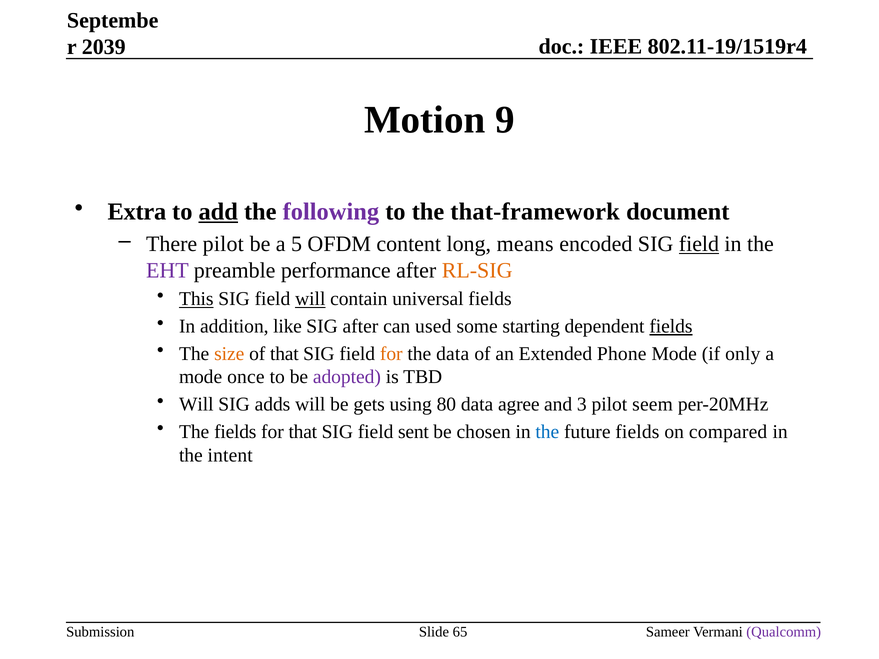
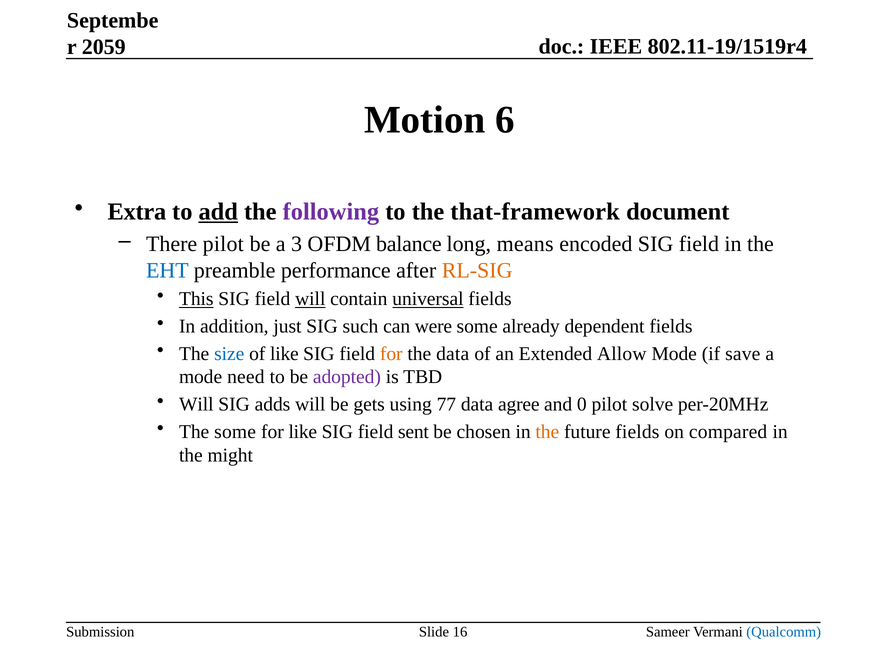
2039: 2039 -> 2059
9: 9 -> 6
5: 5 -> 3
content: content -> balance
field at (699, 244) underline: present -> none
EHT colour: purple -> blue
universal underline: none -> present
like: like -> just
SIG after: after -> such
used: used -> were
starting: starting -> already
fields at (671, 326) underline: present -> none
size colour: orange -> blue
of that: that -> like
Phone: Phone -> Allow
only: only -> save
once: once -> need
80: 80 -> 77
3: 3 -> 0
seem: seem -> solve
The fields: fields -> some
for that: that -> like
the at (547, 432) colour: blue -> orange
intent: intent -> might
65: 65 -> 16
Qualcomm colour: purple -> blue
